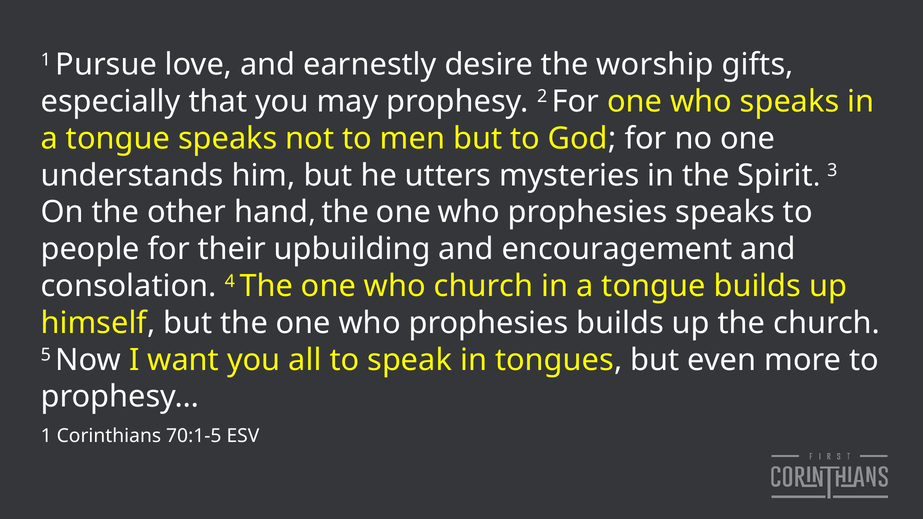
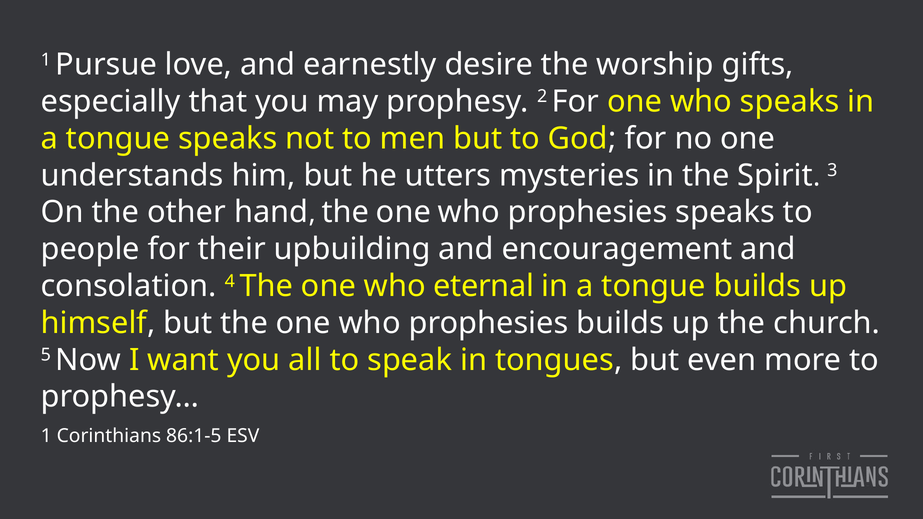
who church: church -> eternal
70:1-5: 70:1-5 -> 86:1-5
